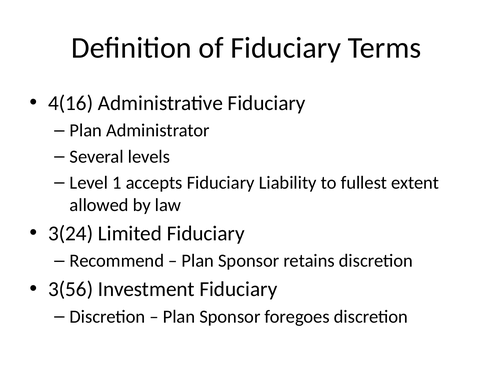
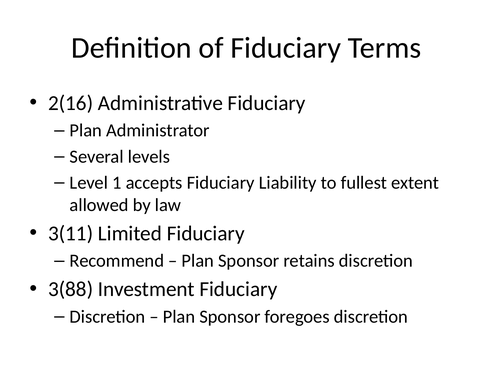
4(16: 4(16 -> 2(16
3(24: 3(24 -> 3(11
3(56: 3(56 -> 3(88
